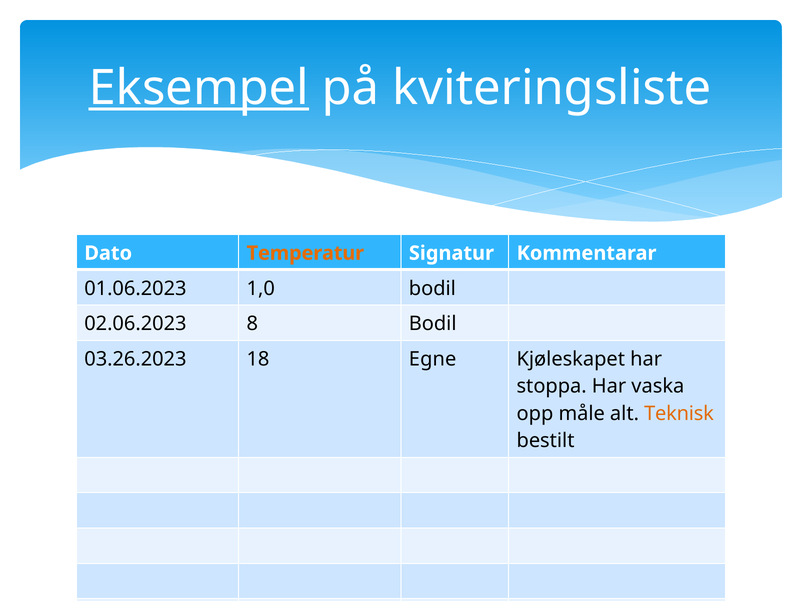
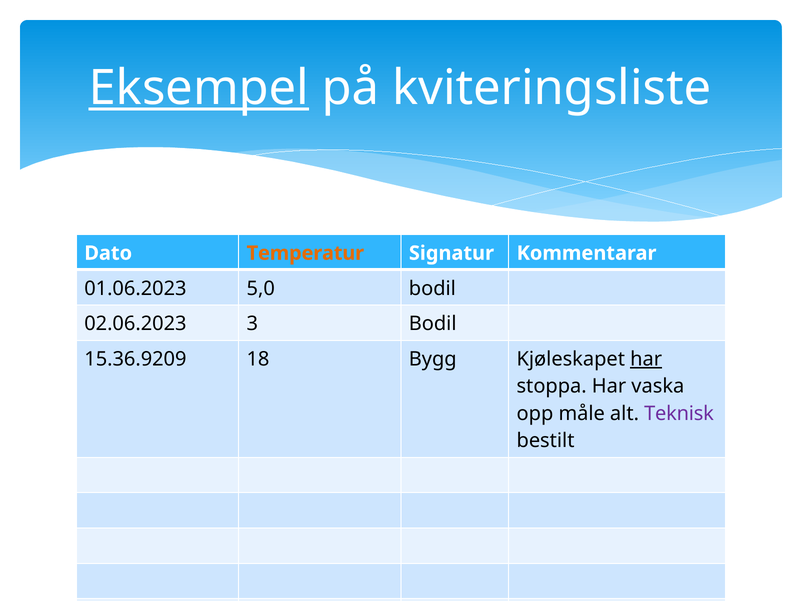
1,0: 1,0 -> 5,0
8: 8 -> 3
03.26.2023: 03.26.2023 -> 15.36.9209
Egne: Egne -> Bygg
har at (646, 359) underline: none -> present
Teknisk colour: orange -> purple
